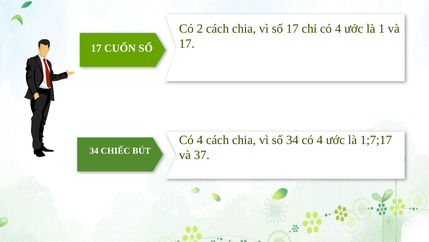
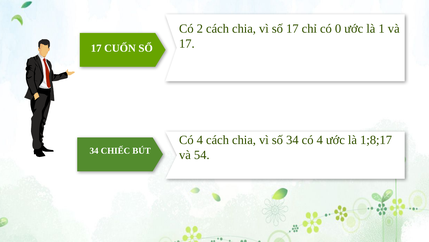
chỉ có 4: 4 -> 0
1;7;17: 1;7;17 -> 1;8;17
37: 37 -> 54
